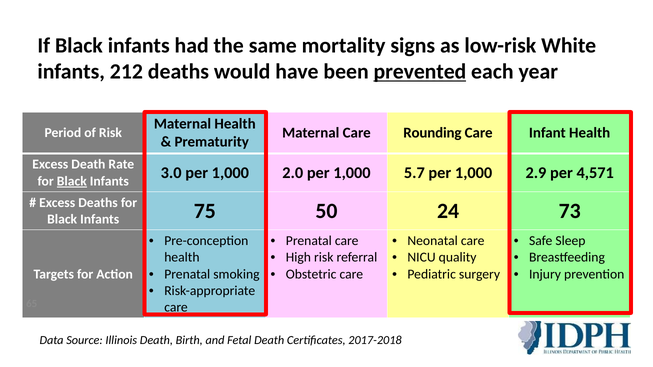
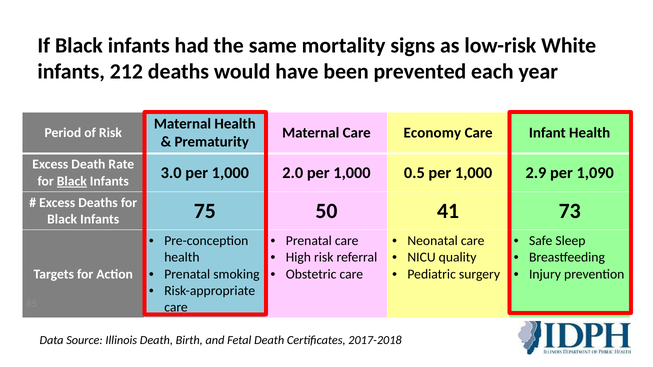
prevented underline: present -> none
Rounding: Rounding -> Economy
5.7: 5.7 -> 0.5
4,571: 4,571 -> 1,090
24: 24 -> 41
